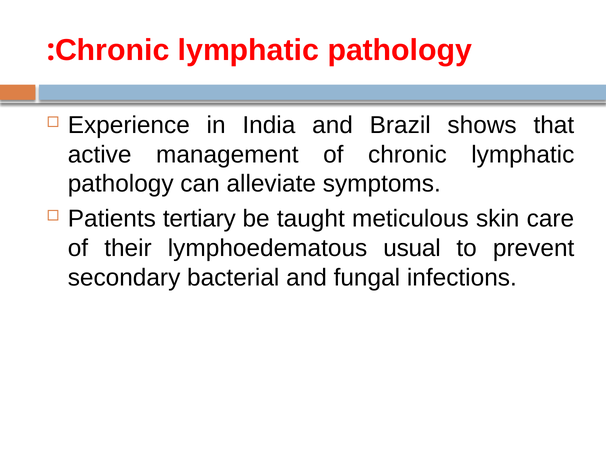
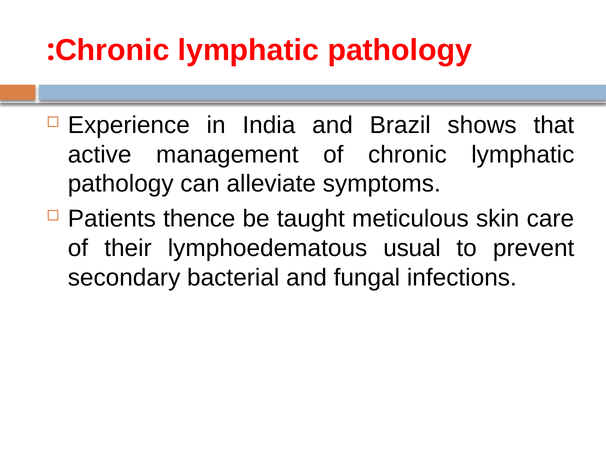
tertiary: tertiary -> thence
